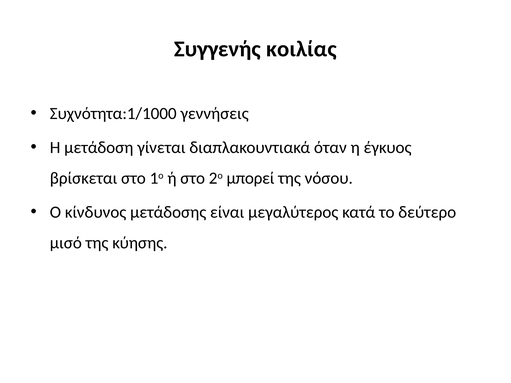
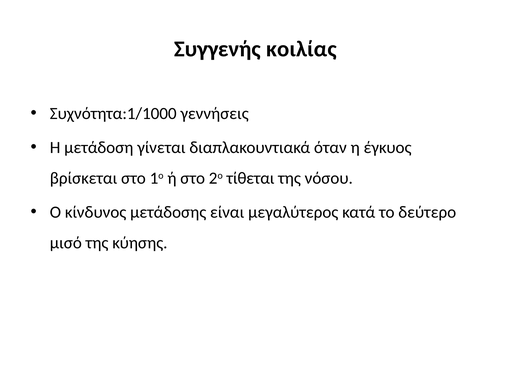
μπορεί: μπορεί -> τίθεται
